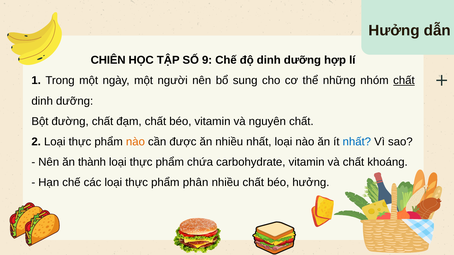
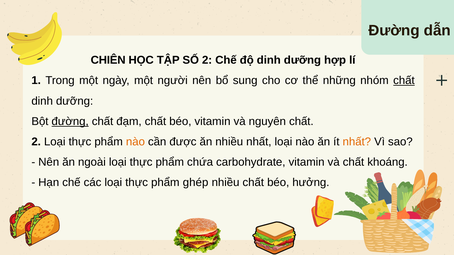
Hưởng at (394, 31): Hưởng -> Đường
SỐ 9: 9 -> 2
đường at (70, 122) underline: none -> present
nhất at (357, 142) colour: blue -> orange
thành: thành -> ngoài
phân: phân -> ghép
